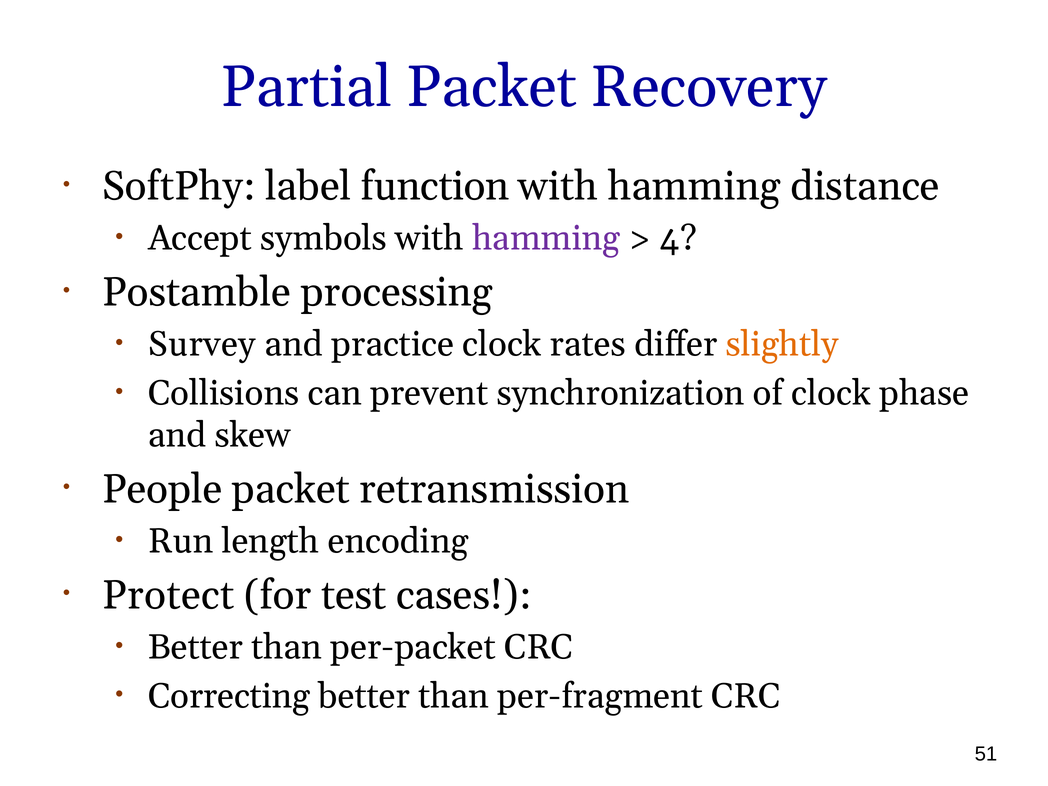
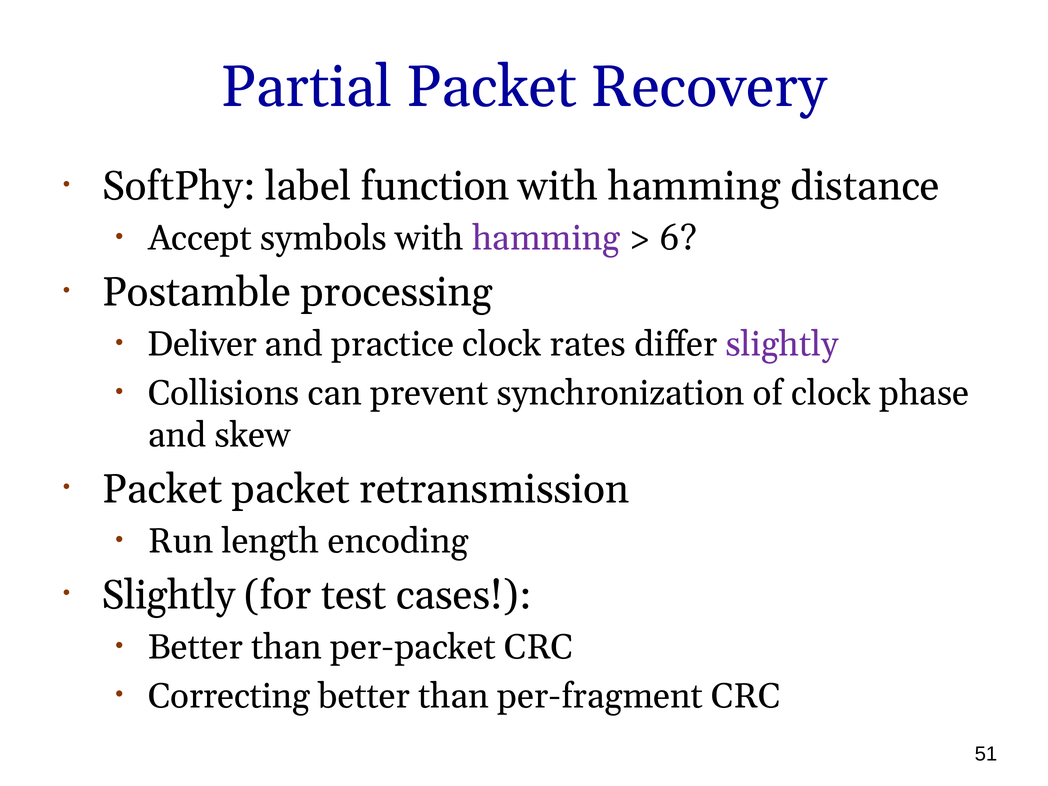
4: 4 -> 6
Survey: Survey -> Deliver
slightly at (782, 344) colour: orange -> purple
People at (162, 489): People -> Packet
Protect at (168, 595): Protect -> Slightly
